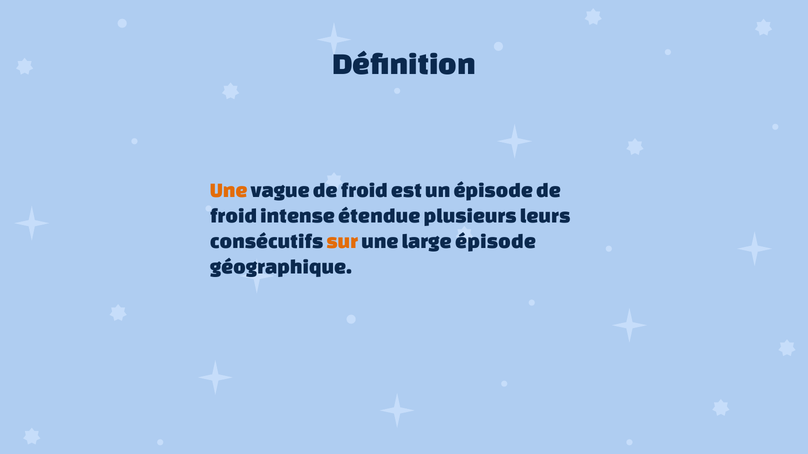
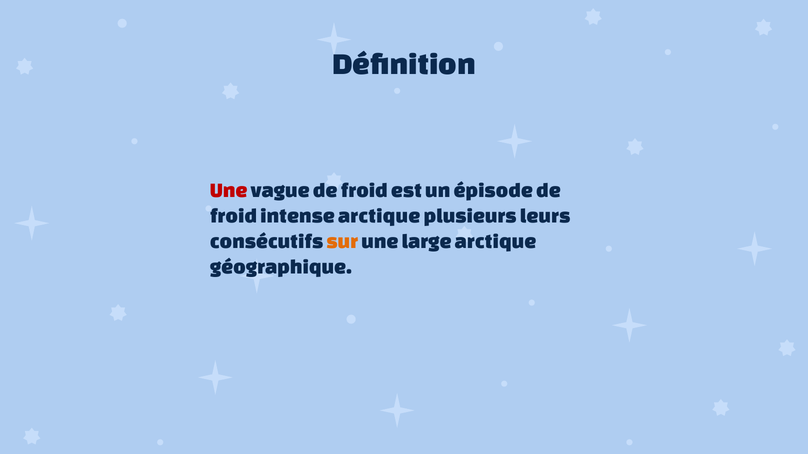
Une at (229, 190) colour: orange -> red
intense étendue: étendue -> arctique
large épisode: épisode -> arctique
